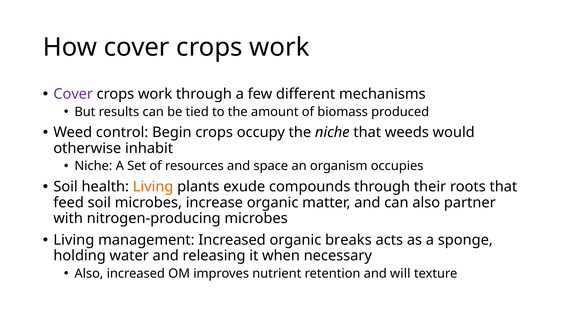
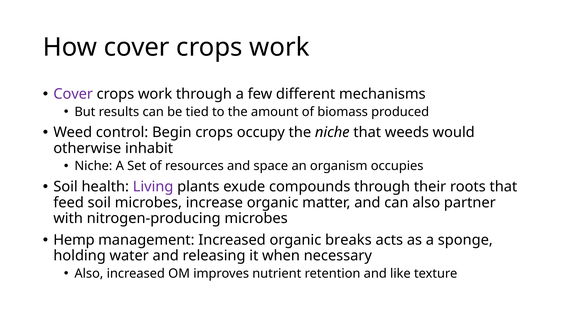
Living at (153, 187) colour: orange -> purple
Living at (74, 240): Living -> Hemp
will: will -> like
